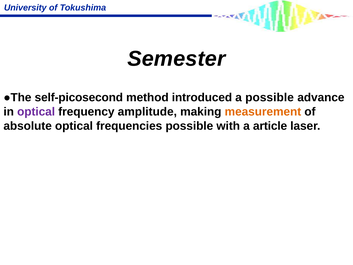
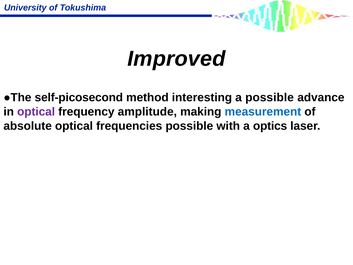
Semester: Semester -> Improved
introduced: introduced -> interesting
measurement colour: orange -> blue
article: article -> optics
